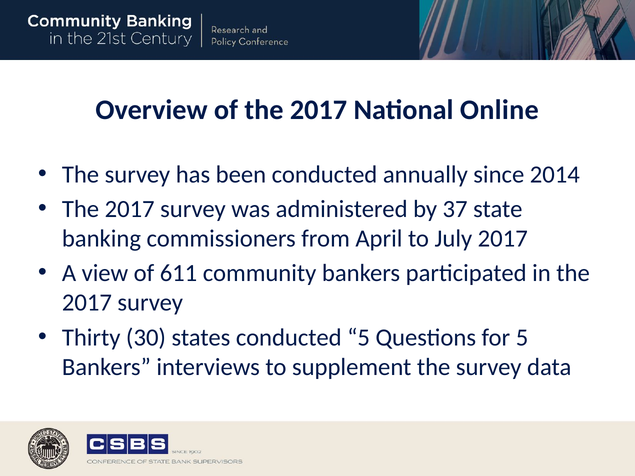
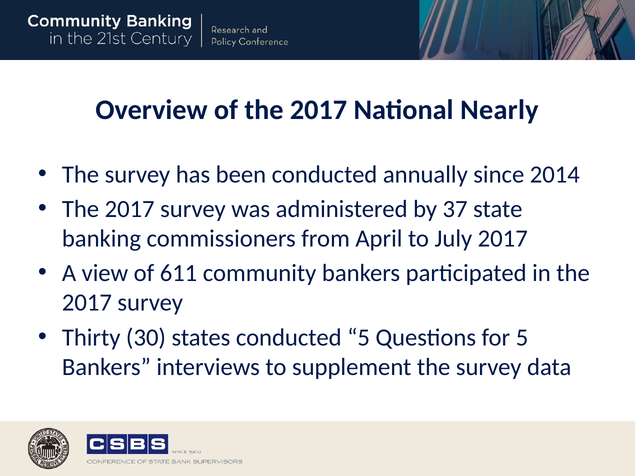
Online: Online -> Nearly
